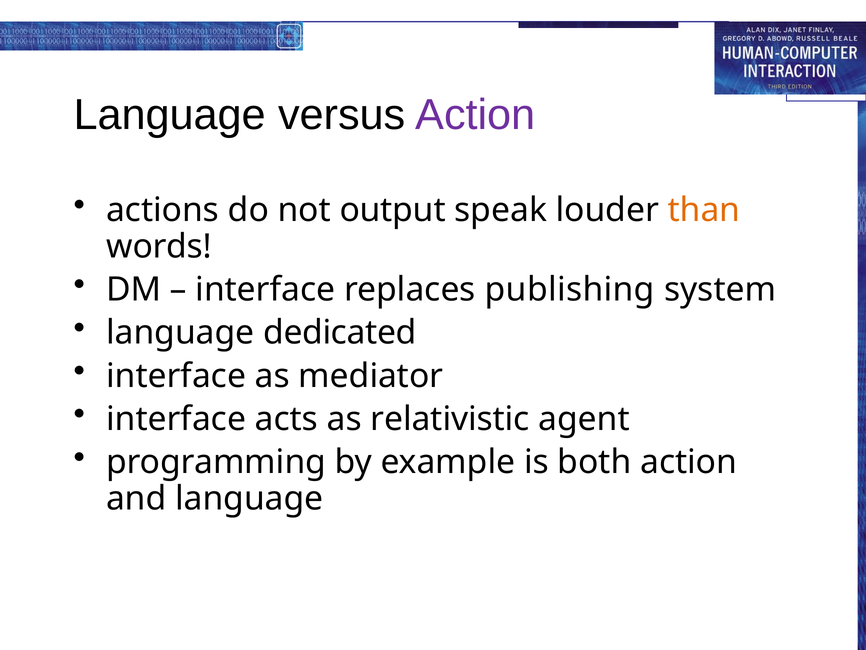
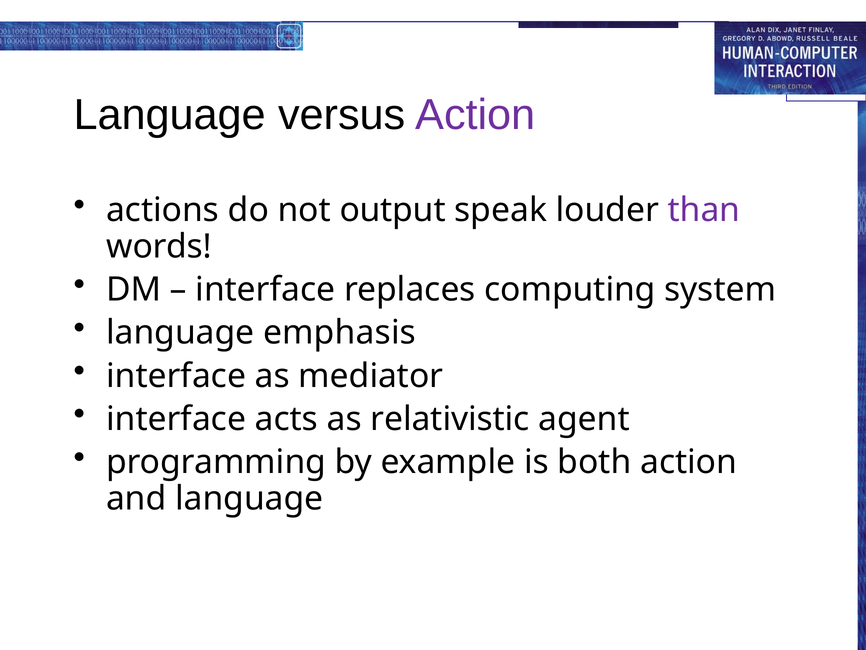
than colour: orange -> purple
publishing: publishing -> computing
dedicated: dedicated -> emphasis
